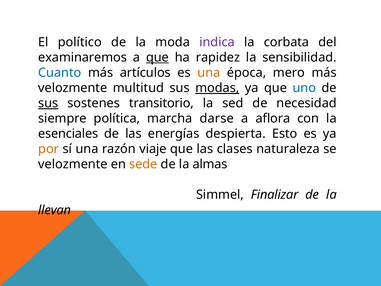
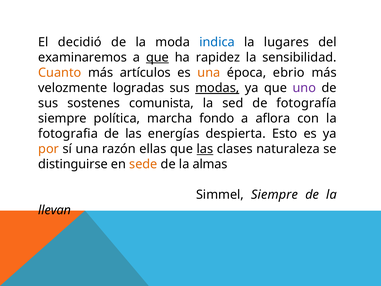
político: político -> decidió
indica colour: purple -> blue
corbata: corbata -> lugares
Cuanto colour: blue -> orange
mero: mero -> ebrio
multitud: multitud -> logradas
uno colour: blue -> purple
sus at (48, 103) underline: present -> none
transitorio: transitorio -> comunista
necesidad: necesidad -> fotografía
darse: darse -> fondo
esenciales: esenciales -> fotografia
viaje: viaje -> ellas
las at (205, 149) underline: none -> present
velozmente at (73, 164): velozmente -> distinguirse
Simmel Finalizar: Finalizar -> Siempre
